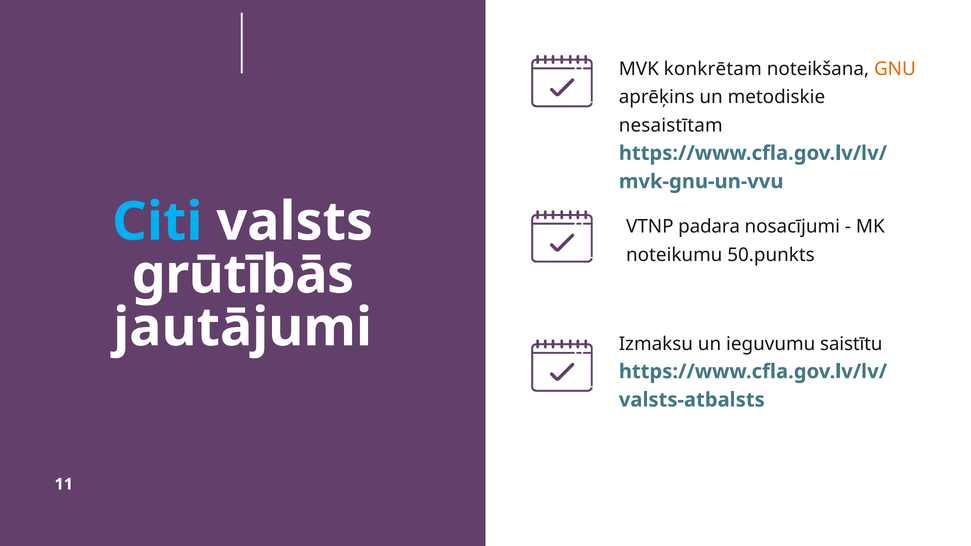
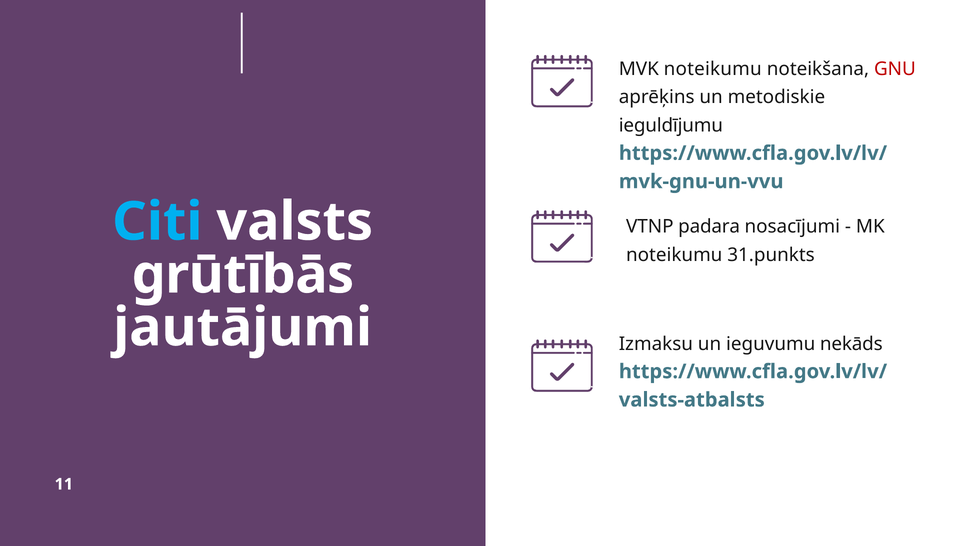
MVK konkrētam: konkrētam -> noteikumu
GNU colour: orange -> red
nesaistītam: nesaistītam -> ieguldījumu
50.punkts: 50.punkts -> 31.punkts
saistītu: saistītu -> nekāds
